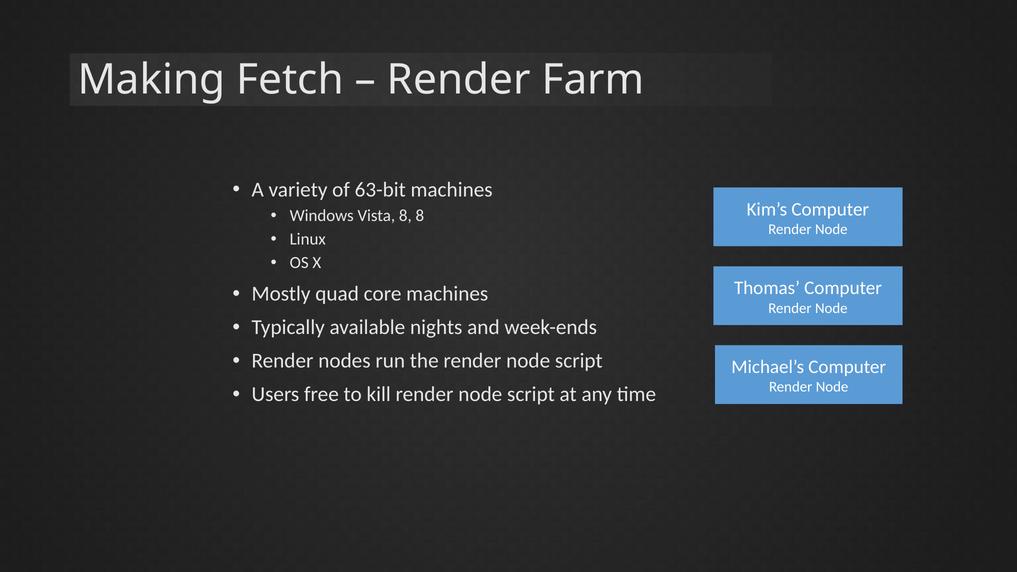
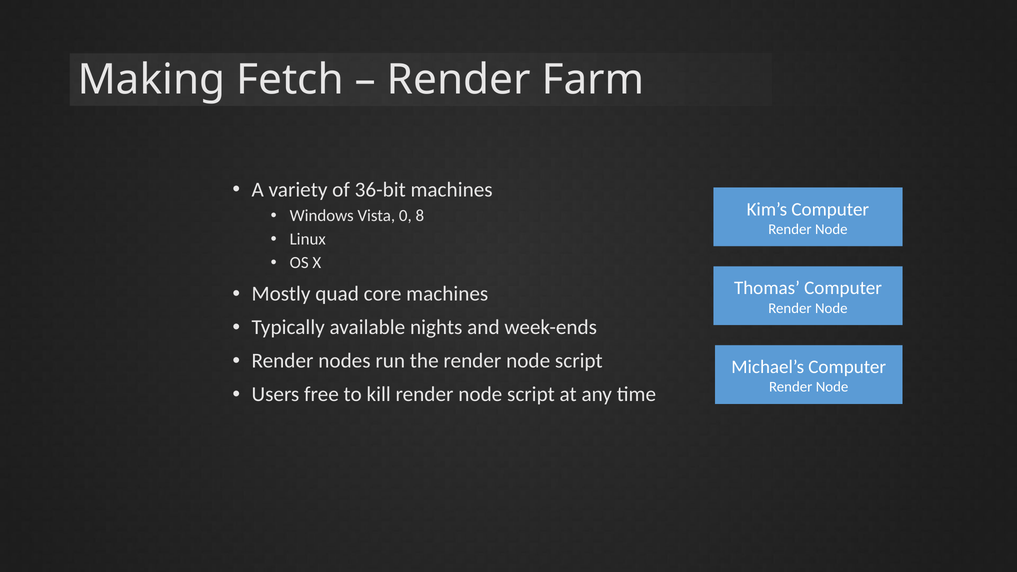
63-bit: 63-bit -> 36-bit
Vista 8: 8 -> 0
